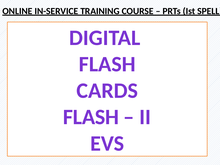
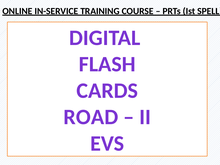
FLASH at (91, 117): FLASH -> ROAD
